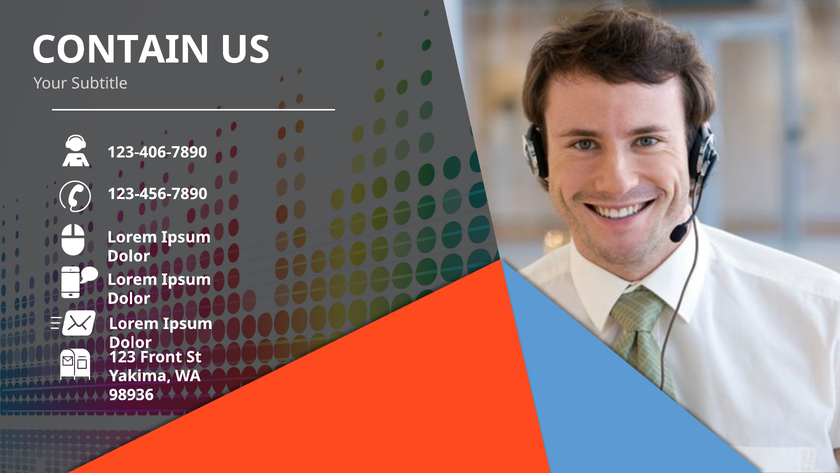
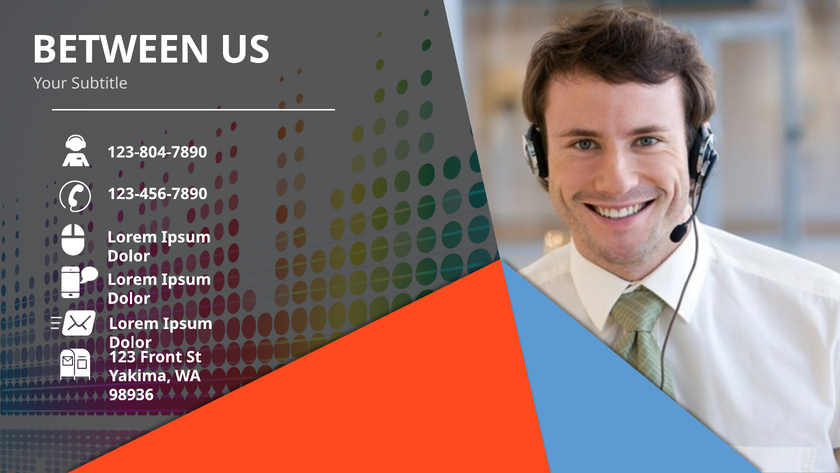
CONTAIN: CONTAIN -> BETWEEN
123-406-7890: 123-406-7890 -> 123-804-7890
